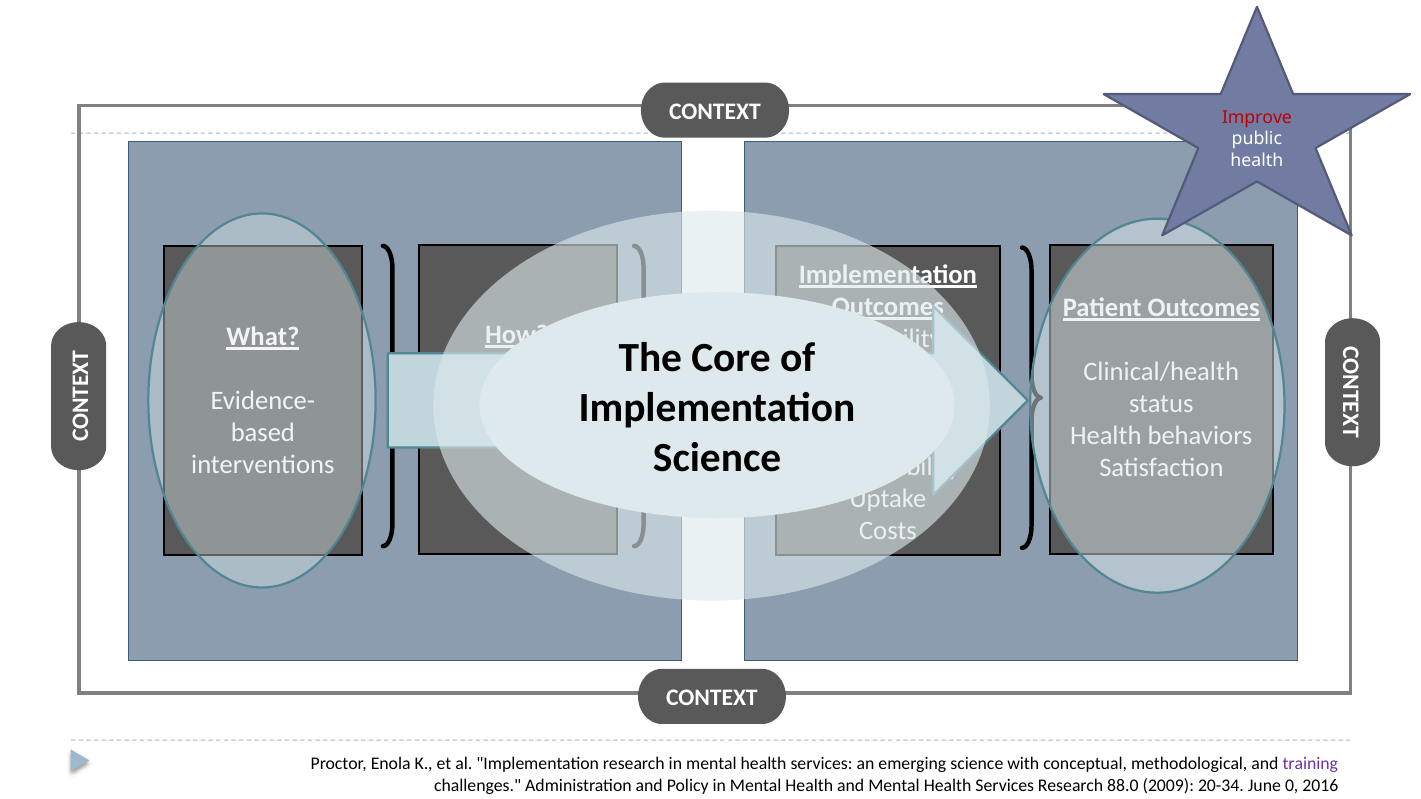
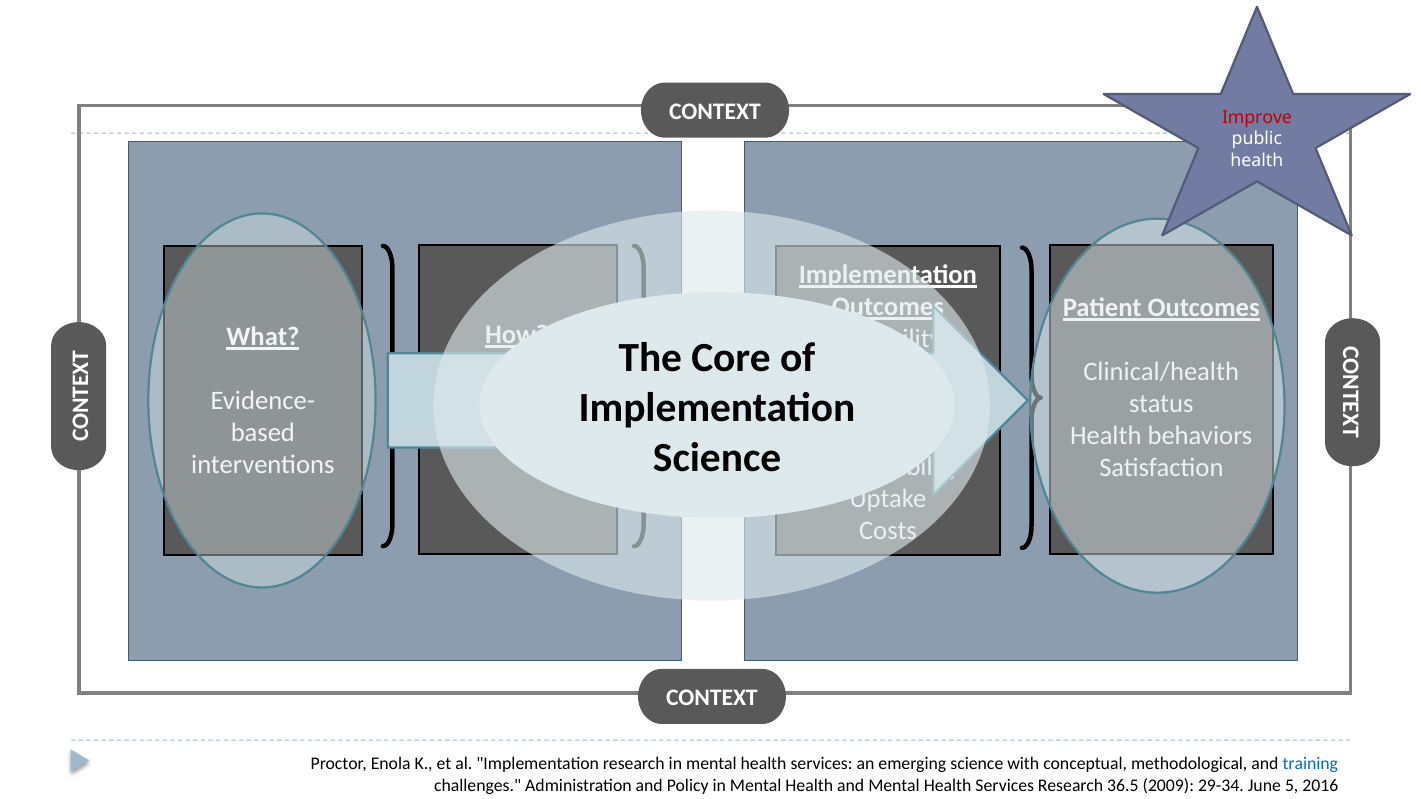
training colour: purple -> blue
88.0: 88.0 -> 36.5
20-34: 20-34 -> 29-34
0: 0 -> 5
